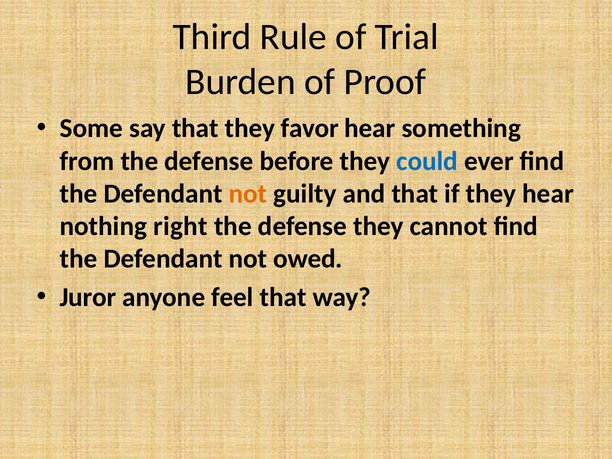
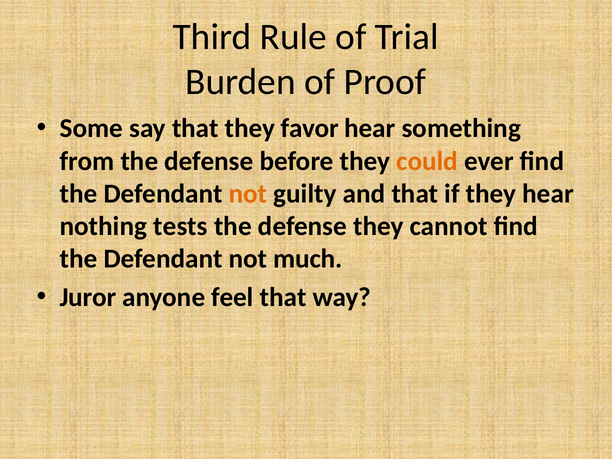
could colour: blue -> orange
right: right -> tests
owed: owed -> much
